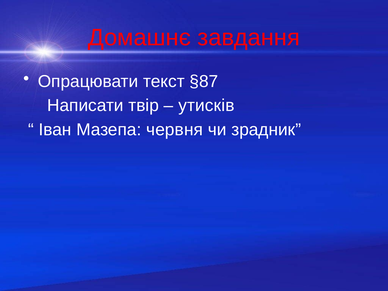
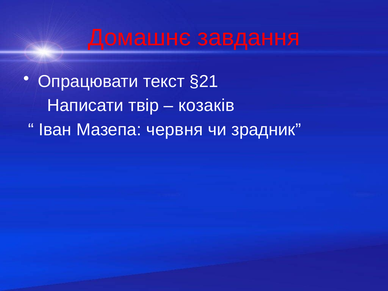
§87: §87 -> §21
утисків: утисків -> козаків
